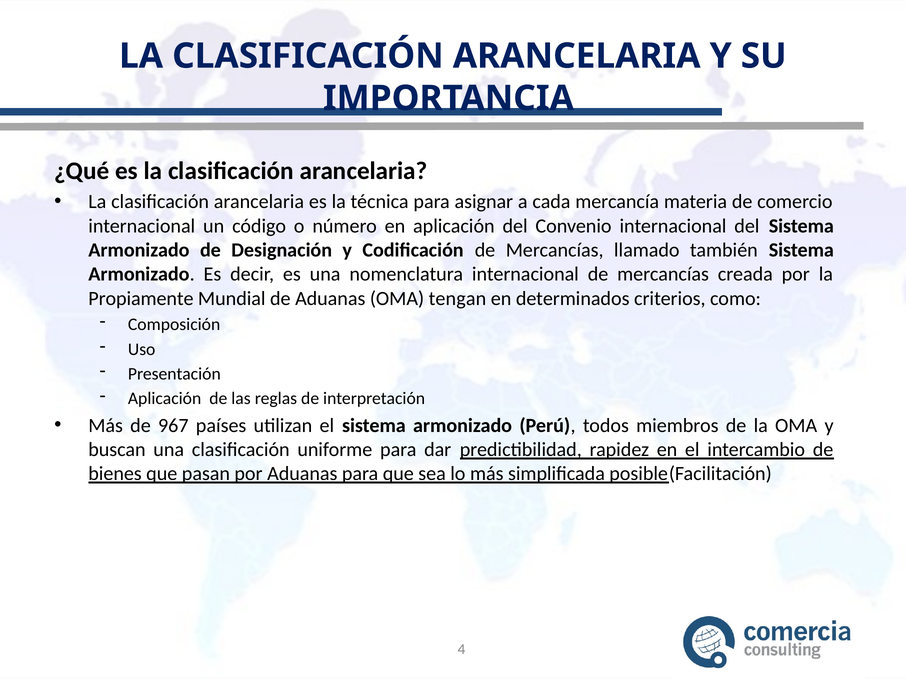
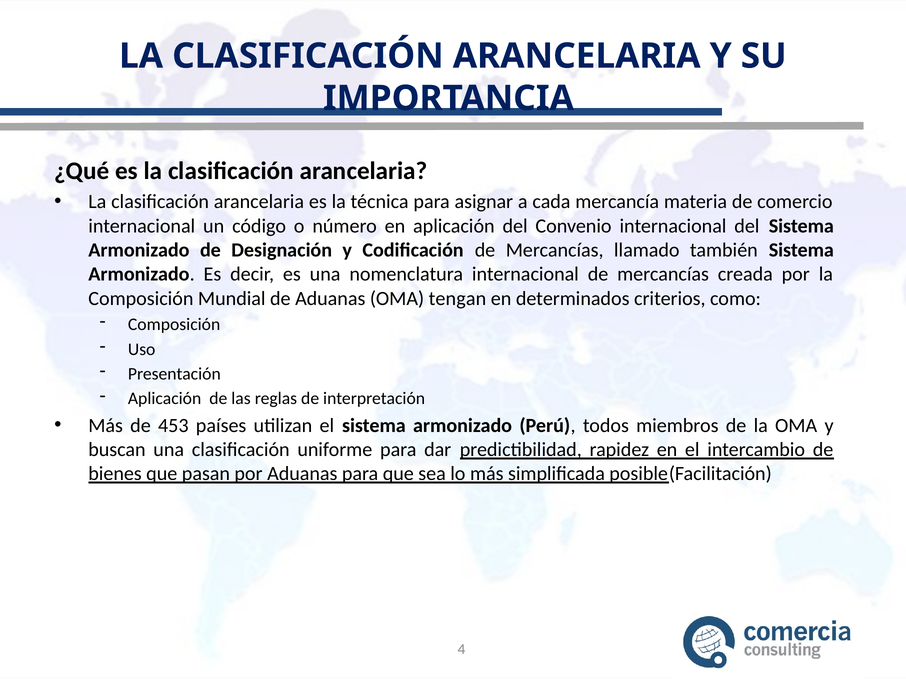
Propiamente at (141, 298): Propiamente -> Composición
967: 967 -> 453
